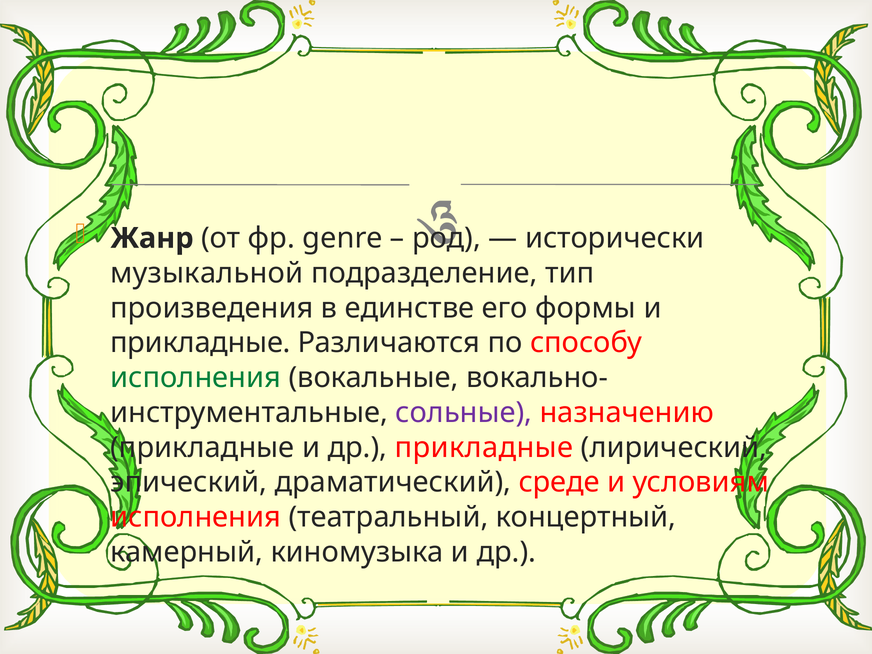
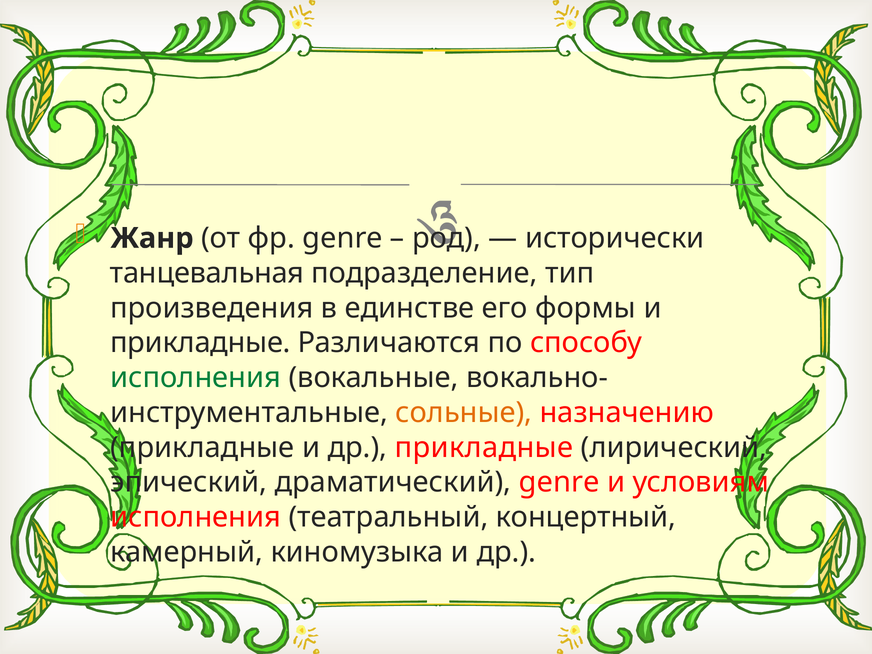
музыкальной: музыкальной -> танцевальная
сольные colour: purple -> orange
драматический среде: среде -> genre
